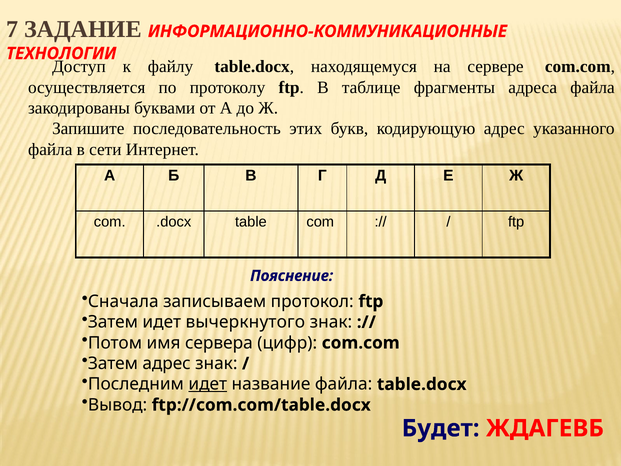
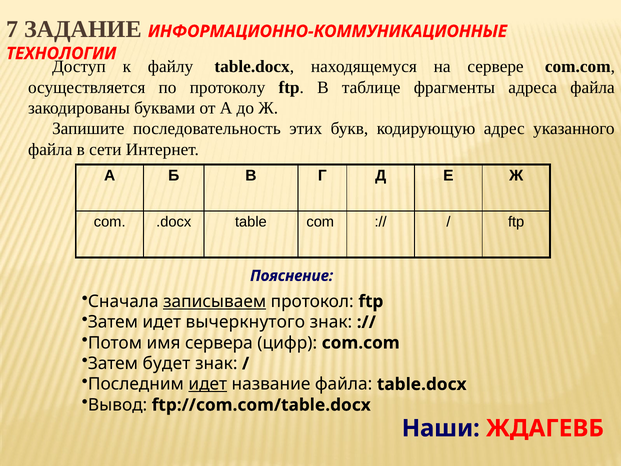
записываем underline: none -> present
Затем адрес: адрес -> будет
Будет: Будет -> Наши
